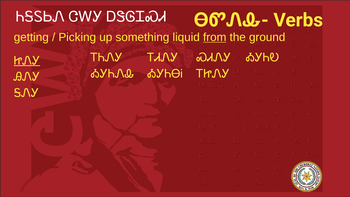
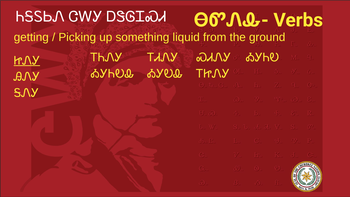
from underline: present -> none
ᎣᎩᏂᏁᎲ: ᎣᎩᏂᏁᎲ -> ᎣᎩᏂᎧᎲ
ᎣᎩᏂᎾᎥ: ᎣᎩᏂᎾᎥ -> ᎣᎩᎧᎲ
